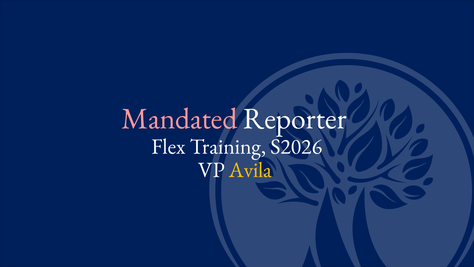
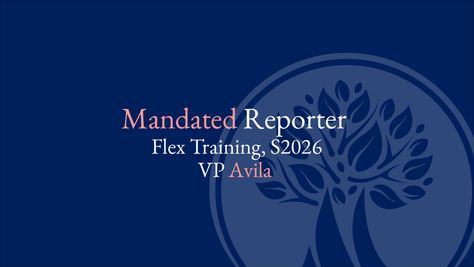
Avila colour: yellow -> pink
